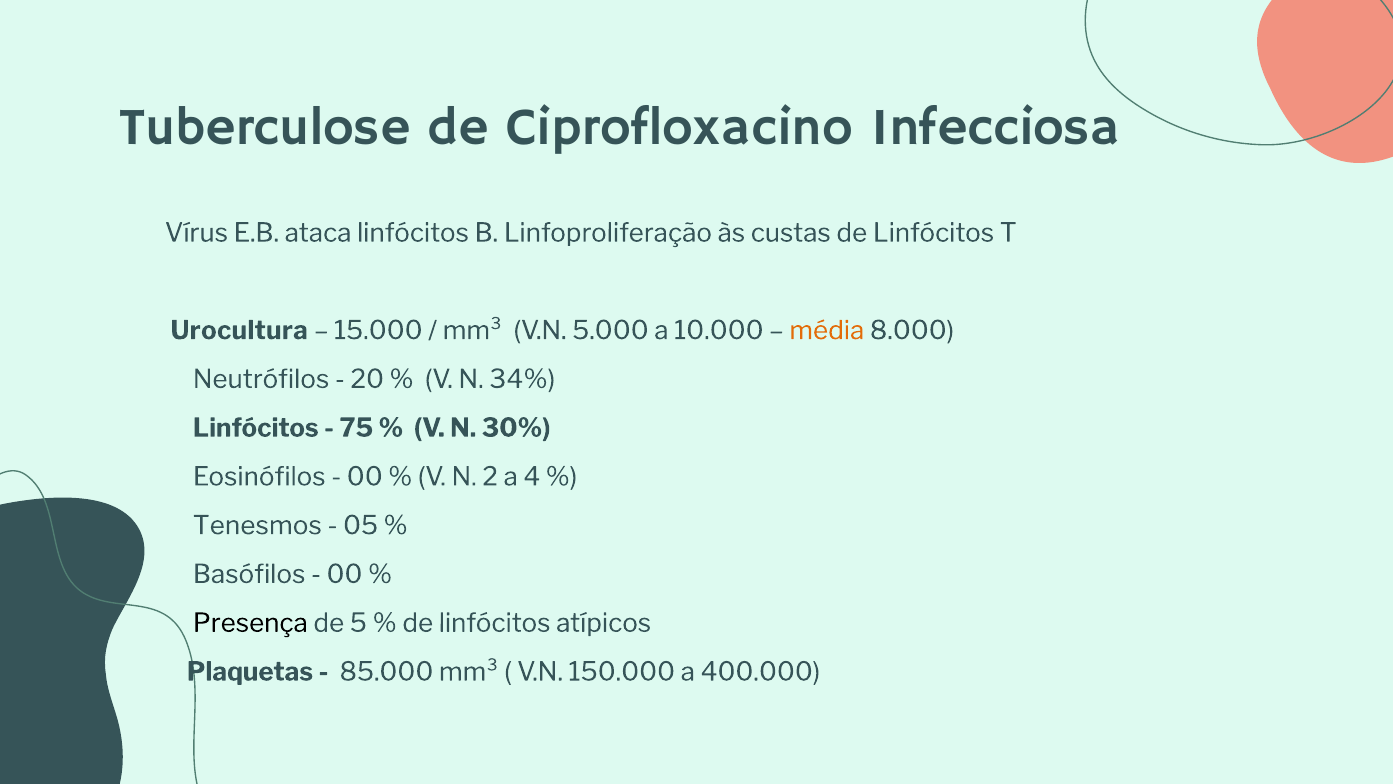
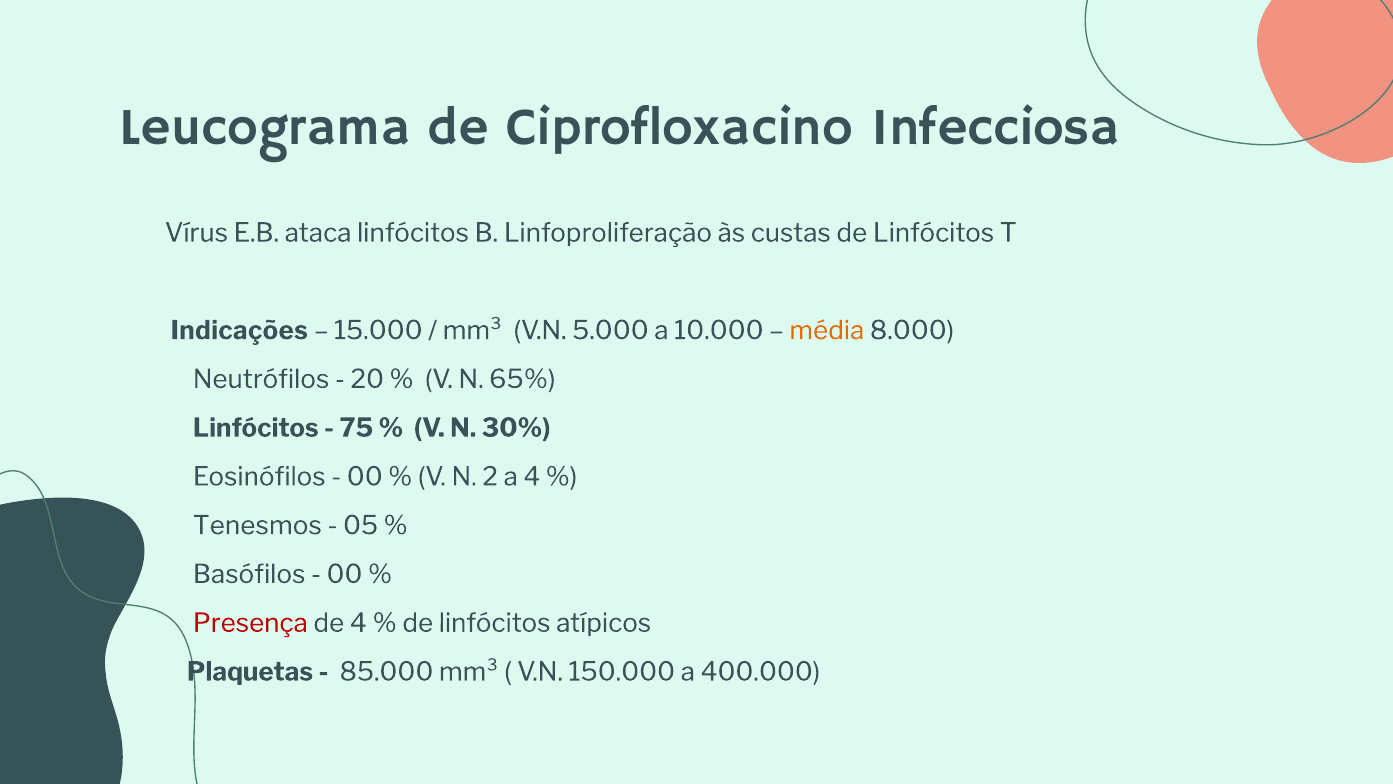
Tuberculose: Tuberculose -> Leucograma
Urocultura: Urocultura -> Indicações
34%: 34% -> 65%
Presença colour: black -> red
de 5: 5 -> 4
